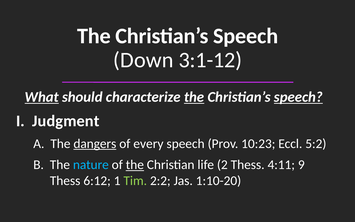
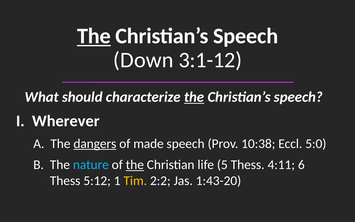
The at (94, 36) underline: none -> present
What underline: present -> none
speech at (298, 97) underline: present -> none
Judgment: Judgment -> Wherever
every: every -> made
10:23: 10:23 -> 10:38
5:2: 5:2 -> 5:0
2: 2 -> 5
9: 9 -> 6
6:12: 6:12 -> 5:12
Tim colour: light green -> yellow
1:10-20: 1:10-20 -> 1:43-20
